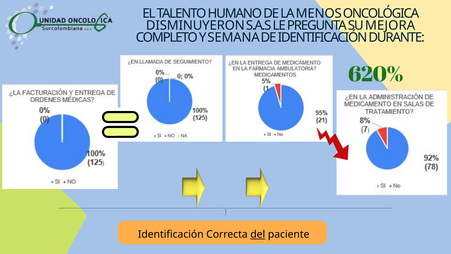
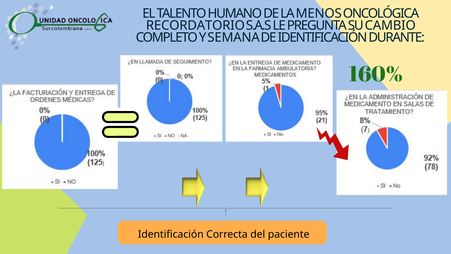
DISMINUYERON: DISMINUYERON -> RECORDATORIO
MEJORA: MEJORA -> CAMBIO
620%: 620% -> 160%
del underline: present -> none
